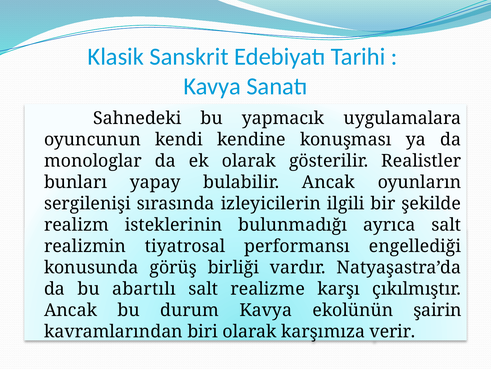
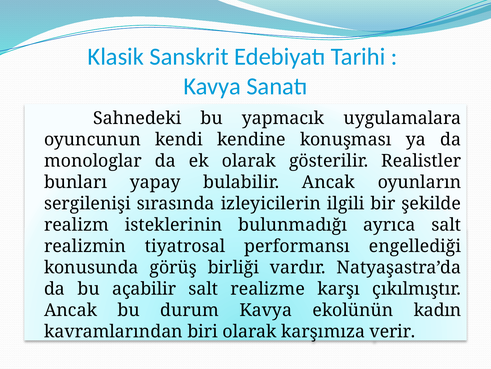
abartılı: abartılı -> açabilir
şairin: şairin -> kadın
